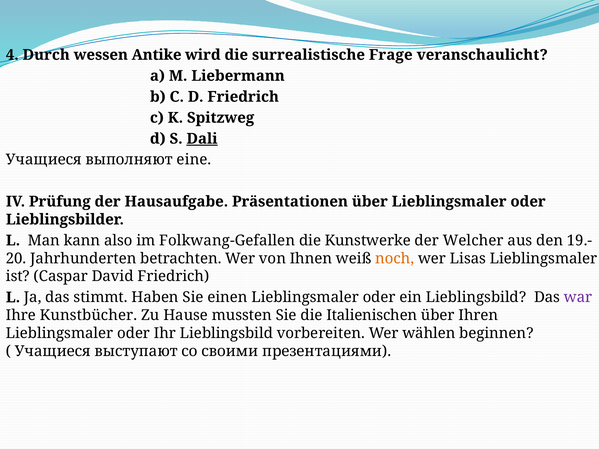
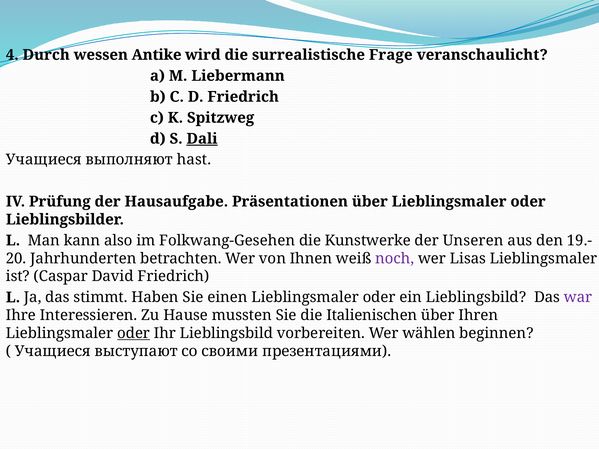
eine: eine -> hast
Folkwang-Gefallen: Folkwang-Gefallen -> Folkwang-Gesehen
Welcher: Welcher -> Unseren
noch colour: orange -> purple
Kunstbücher: Kunstbücher -> Interessieren
oder at (134, 333) underline: none -> present
